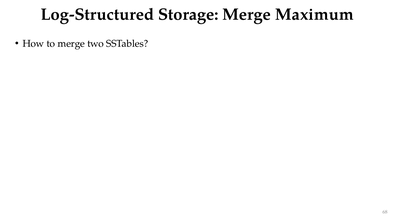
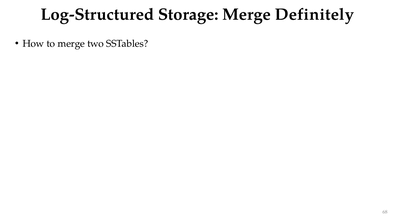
Maximum: Maximum -> Definitely
